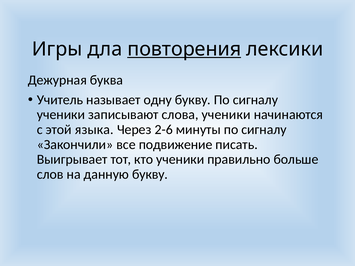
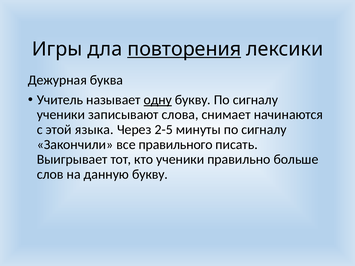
одну underline: none -> present
слова ученики: ученики -> снимает
2-6: 2-6 -> 2-5
подвижение: подвижение -> правильного
